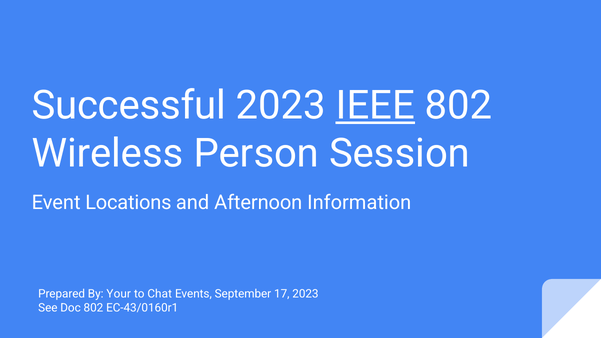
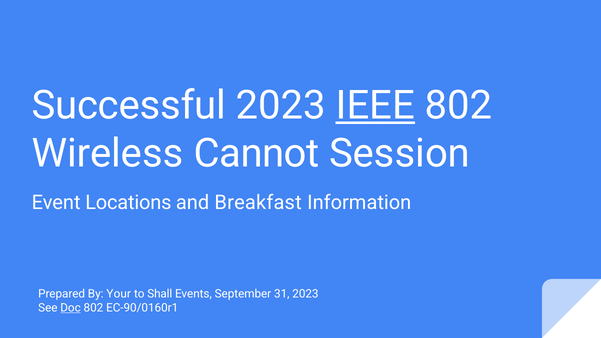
Person: Person -> Cannot
Afternoon: Afternoon -> Breakfast
Chat: Chat -> Shall
17: 17 -> 31
Doc underline: none -> present
EC-43/0160r1: EC-43/0160r1 -> EC-90/0160r1
